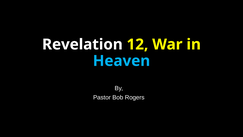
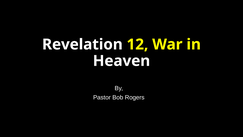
Heaven colour: light blue -> white
